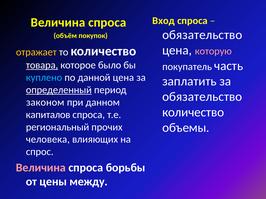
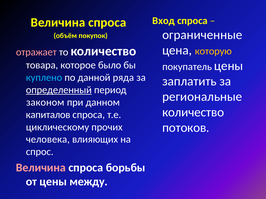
обязательство at (202, 35): обязательство -> ограниченные
которую colour: pink -> yellow
отражает colour: yellow -> pink
товара underline: present -> none
покупатель часть: часть -> цены
данной цена: цена -> ряда
обязательство at (202, 97): обязательство -> региональные
объемы: объемы -> потоков
региональный: региональный -> циклическому
